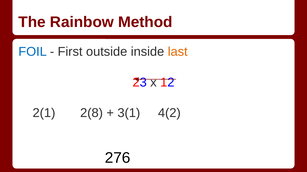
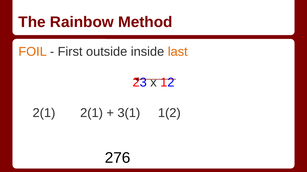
FOIL colour: blue -> orange
2(1 2(8: 2(8 -> 2(1
4(2: 4(2 -> 1(2
